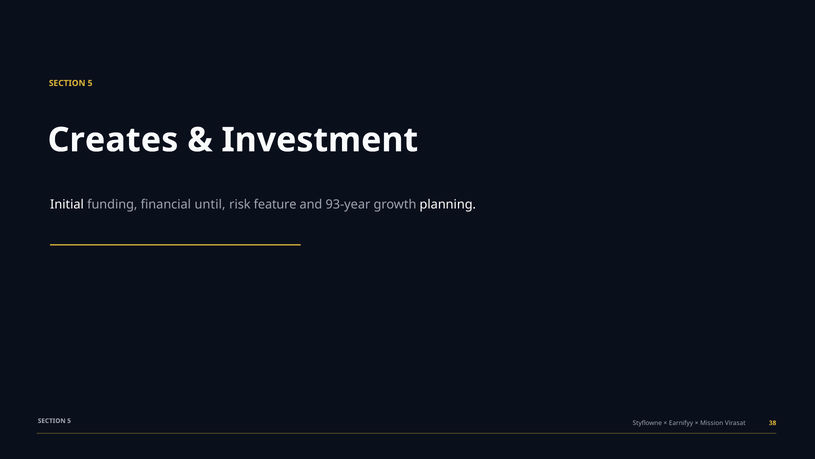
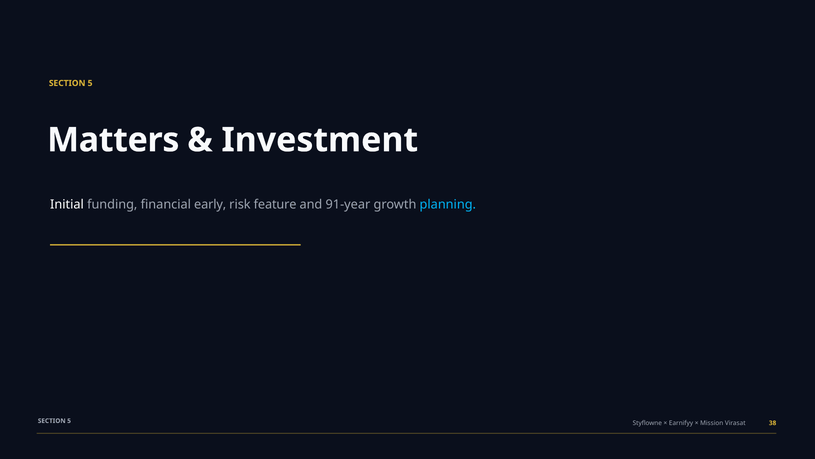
Creates: Creates -> Matters
until: until -> early
93-year: 93-year -> 91-year
planning colour: white -> light blue
